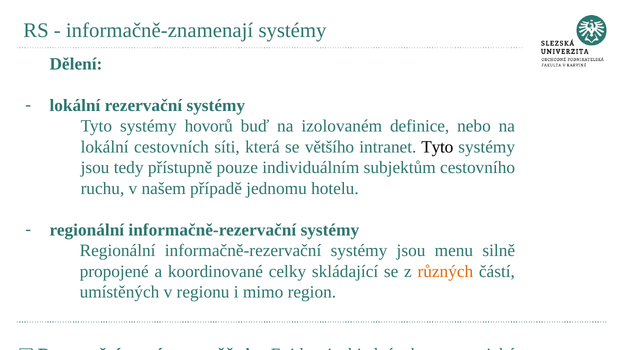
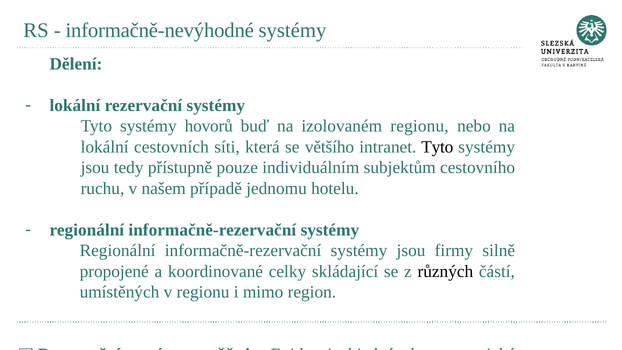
informačně-znamenají: informačně-znamenají -> informačně-nevýhodné
izolovaném definice: definice -> regionu
menu: menu -> firmy
různých colour: orange -> black
